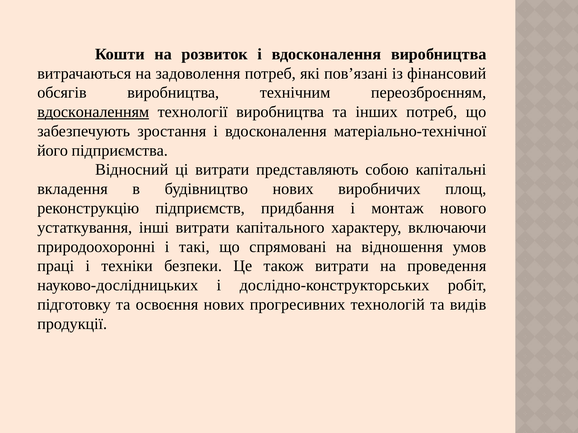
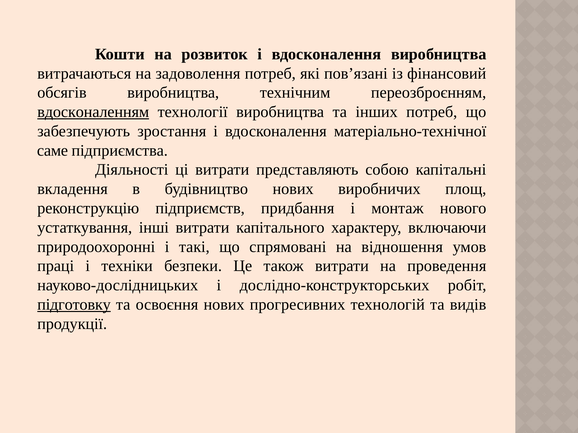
його: його -> саме
Відносний: Відносний -> Діяльності
підготовку underline: none -> present
